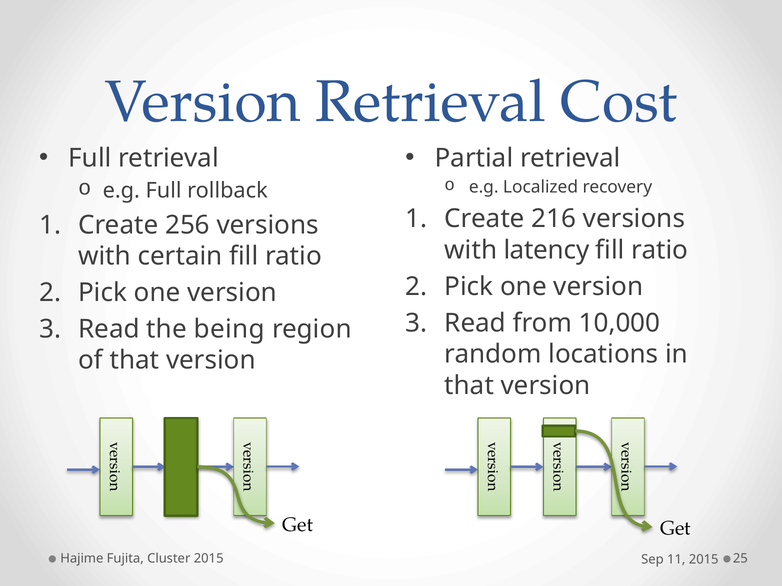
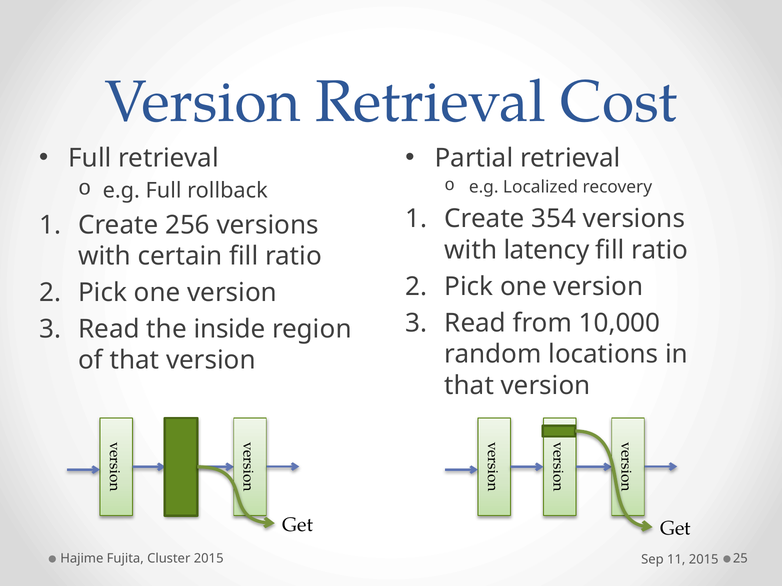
216: 216 -> 354
being: being -> inside
